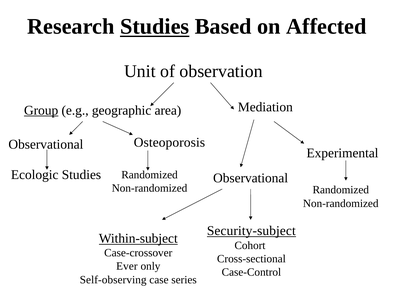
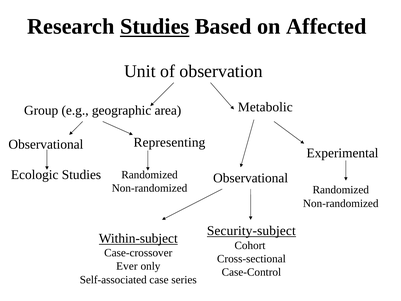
Group underline: present -> none
Mediation: Mediation -> Metabolic
Osteoporosis: Osteoporosis -> Representing
Self-observing: Self-observing -> Self-associated
